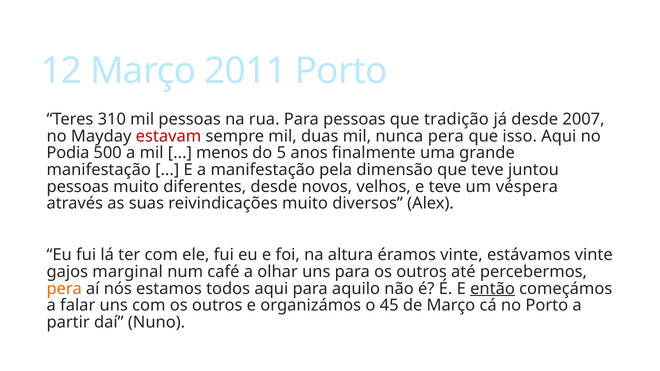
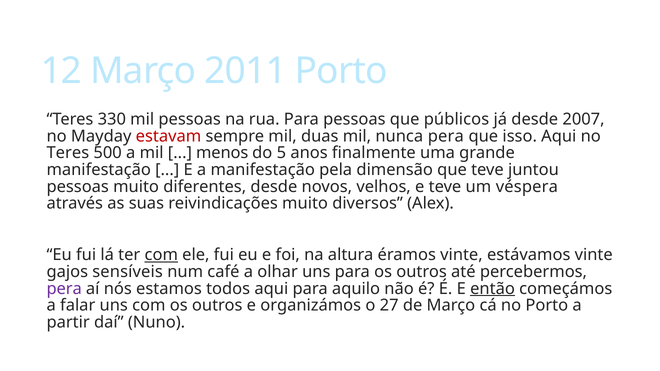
310: 310 -> 330
tradição: tradição -> públicos
Podia at (68, 153): Podia -> Teres
com at (161, 255) underline: none -> present
marginal: marginal -> sensíveis
pera at (64, 289) colour: orange -> purple
45: 45 -> 27
